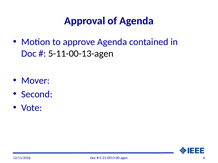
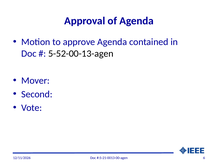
5-11-00-13-agen: 5-11-00-13-agen -> 5-52-00-13-agen
